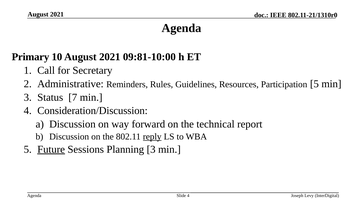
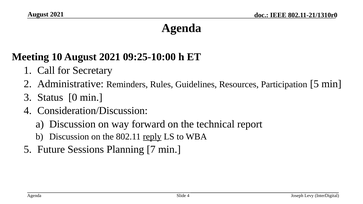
Primary: Primary -> Meeting
09:81-10:00: 09:81-10:00 -> 09:25-10:00
7: 7 -> 0
Future underline: present -> none
Planning 3: 3 -> 7
